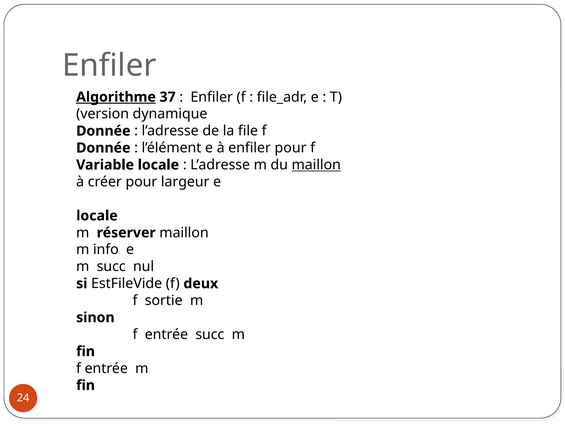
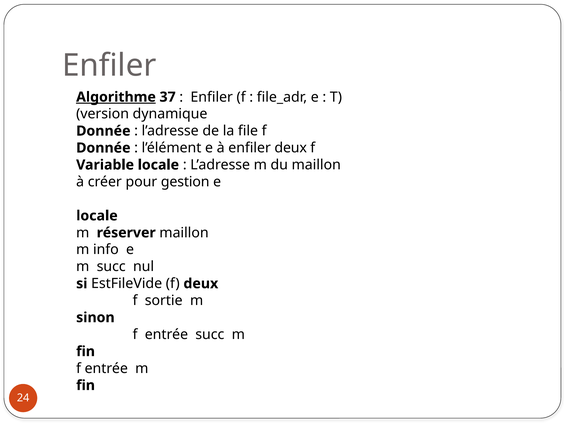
enfiler pour: pour -> deux
maillon at (316, 165) underline: present -> none
largeur: largeur -> gestion
